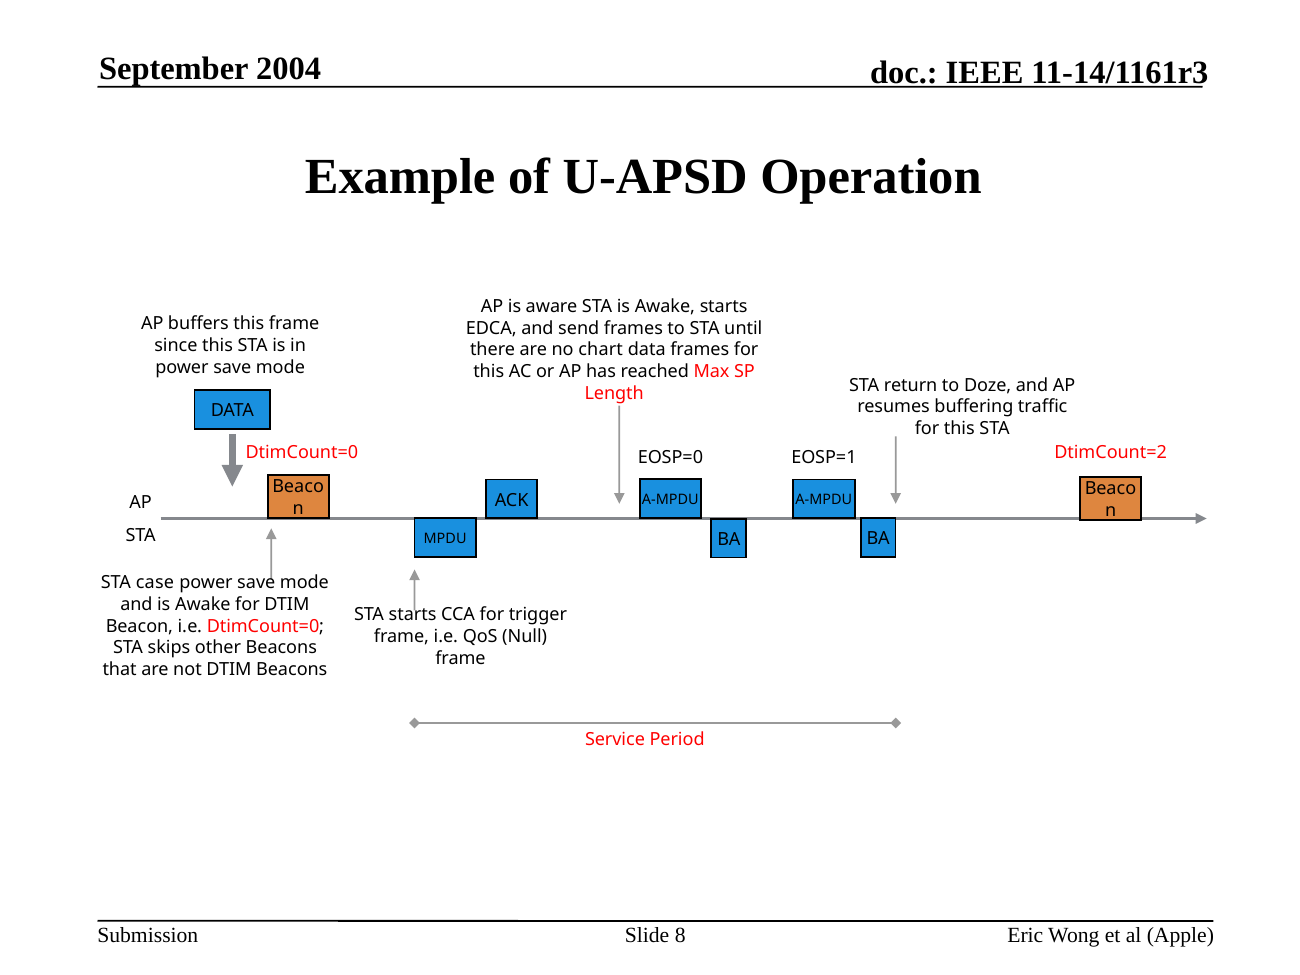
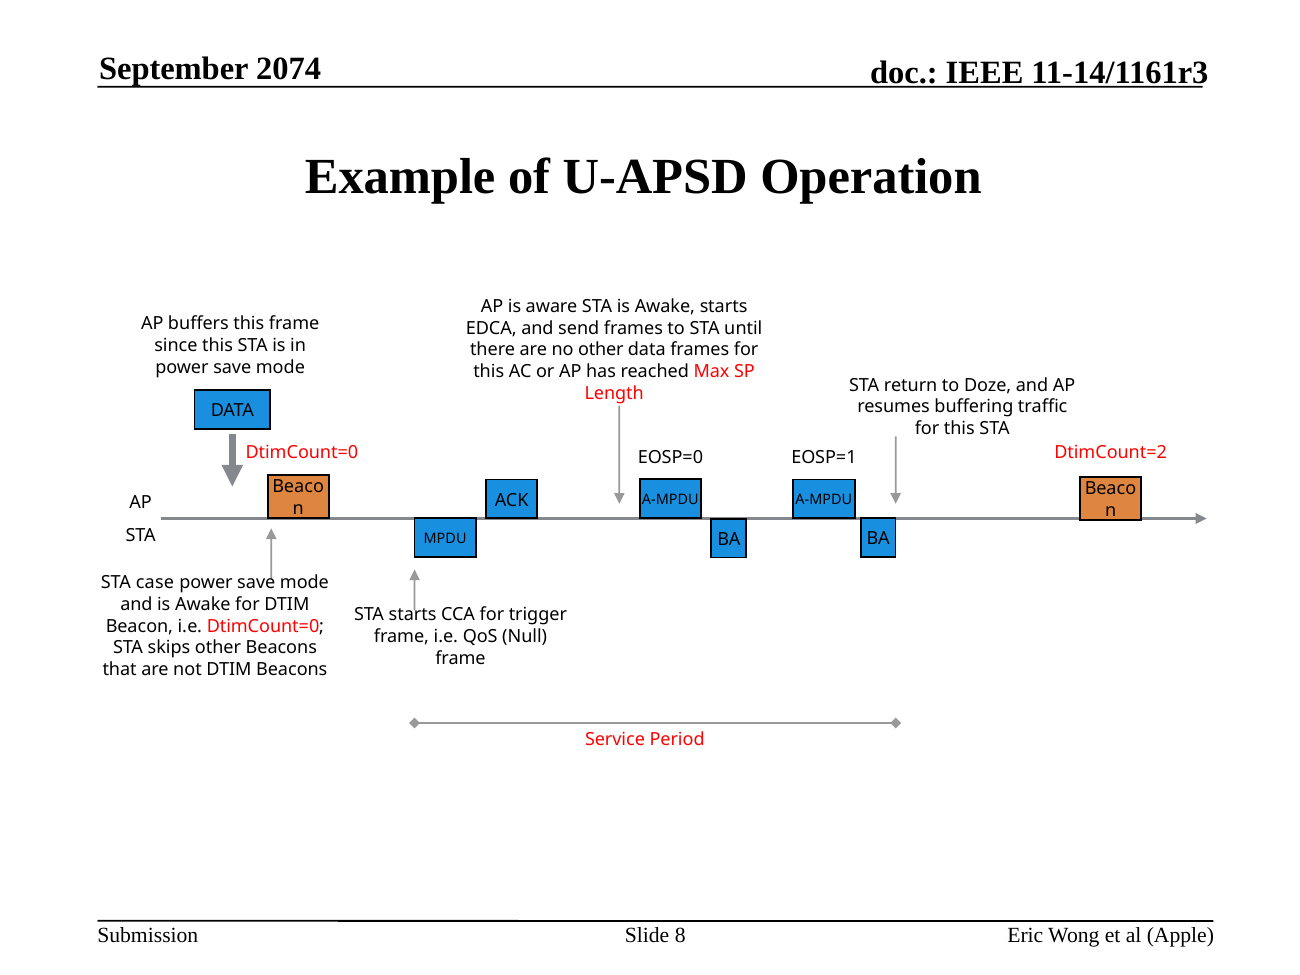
2004: 2004 -> 2074
no chart: chart -> other
